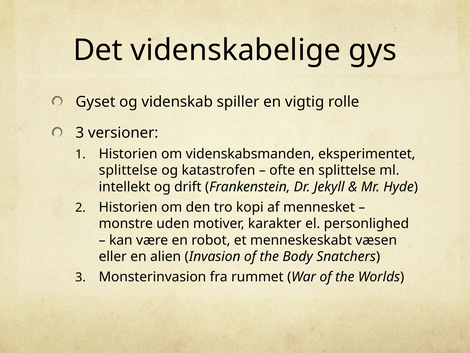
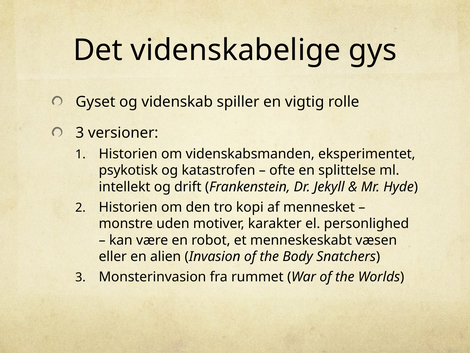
splittelse at (128, 170): splittelse -> psykotisk
